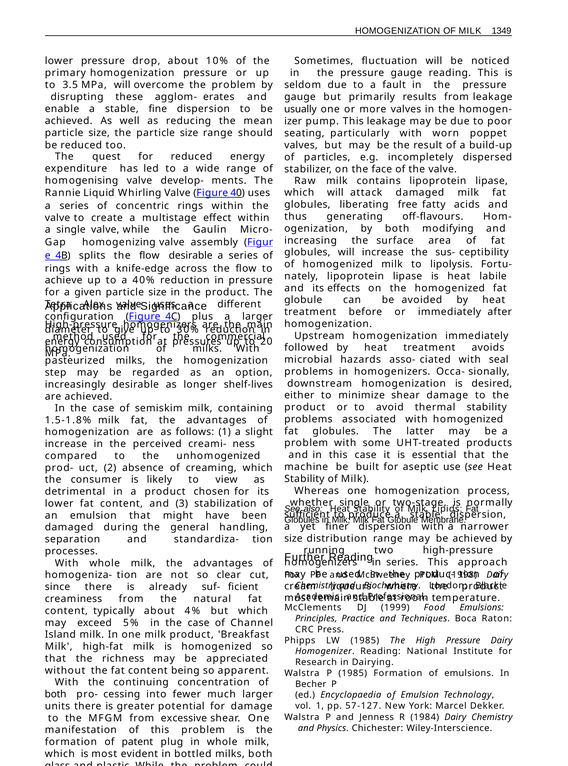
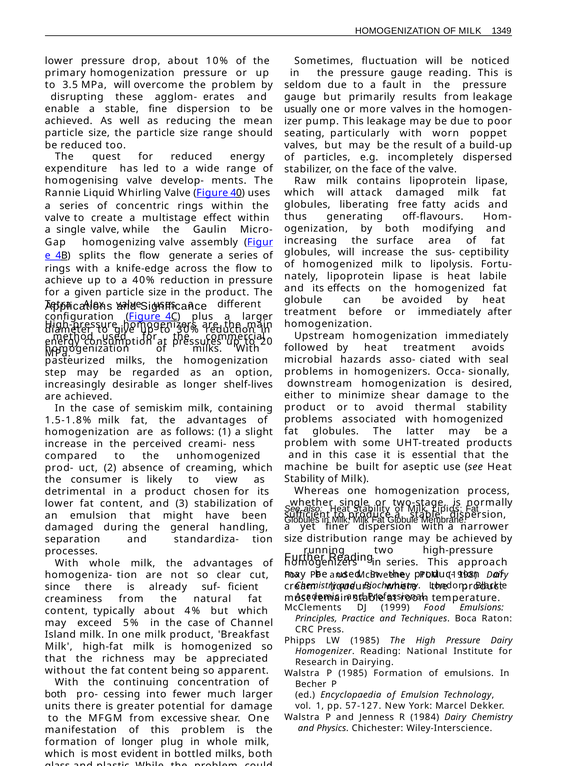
flow desirable: desirable -> generate
of patent: patent -> longer
